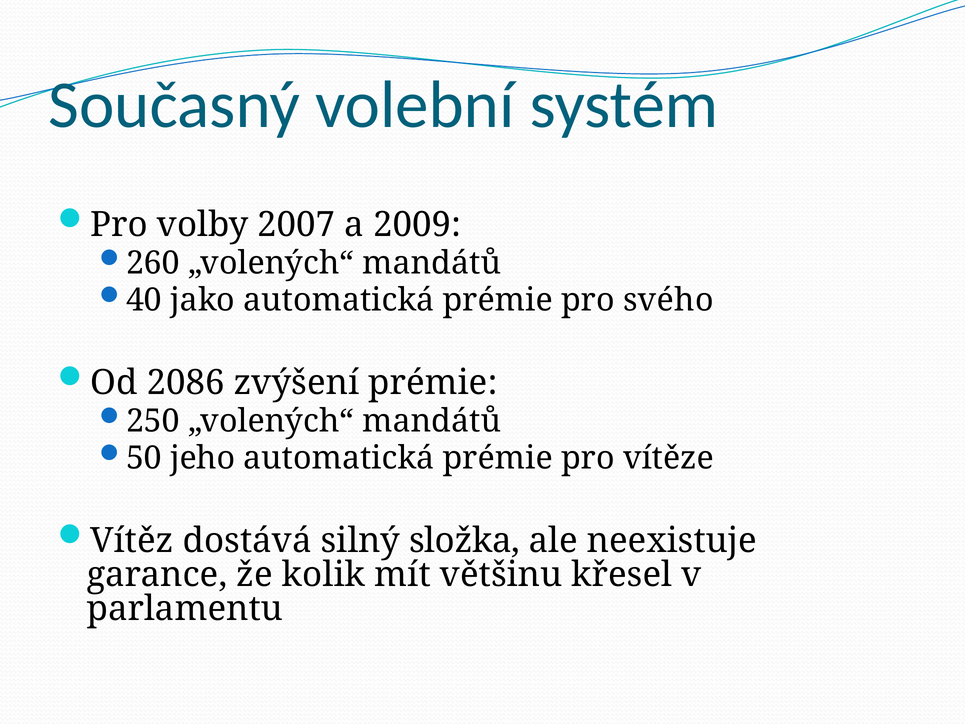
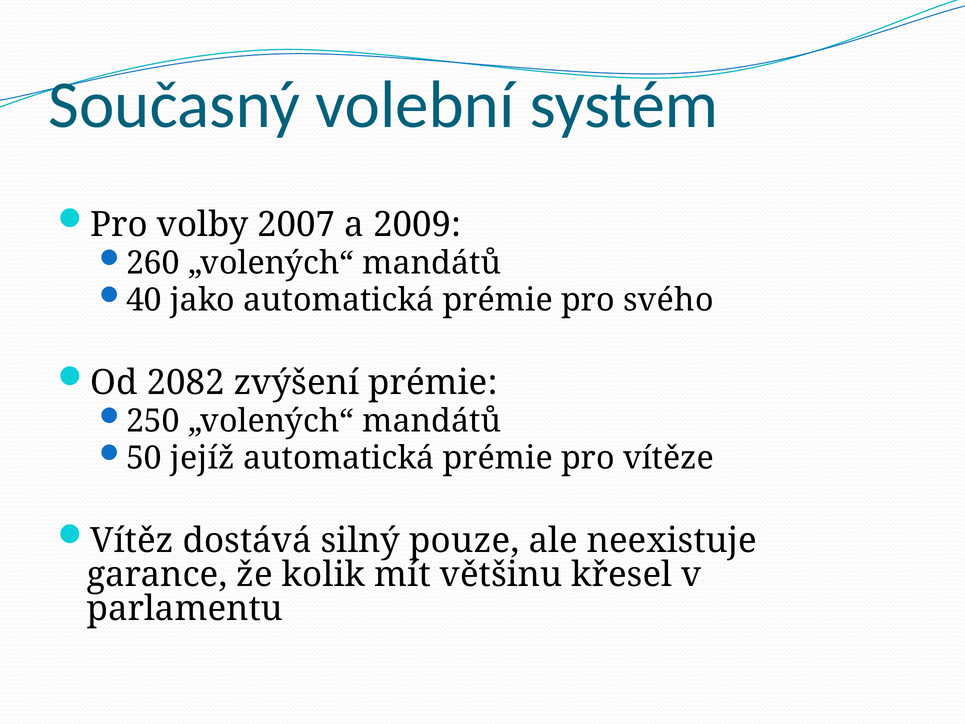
2086: 2086 -> 2082
jeho: jeho -> jejíž
složka: složka -> pouze
